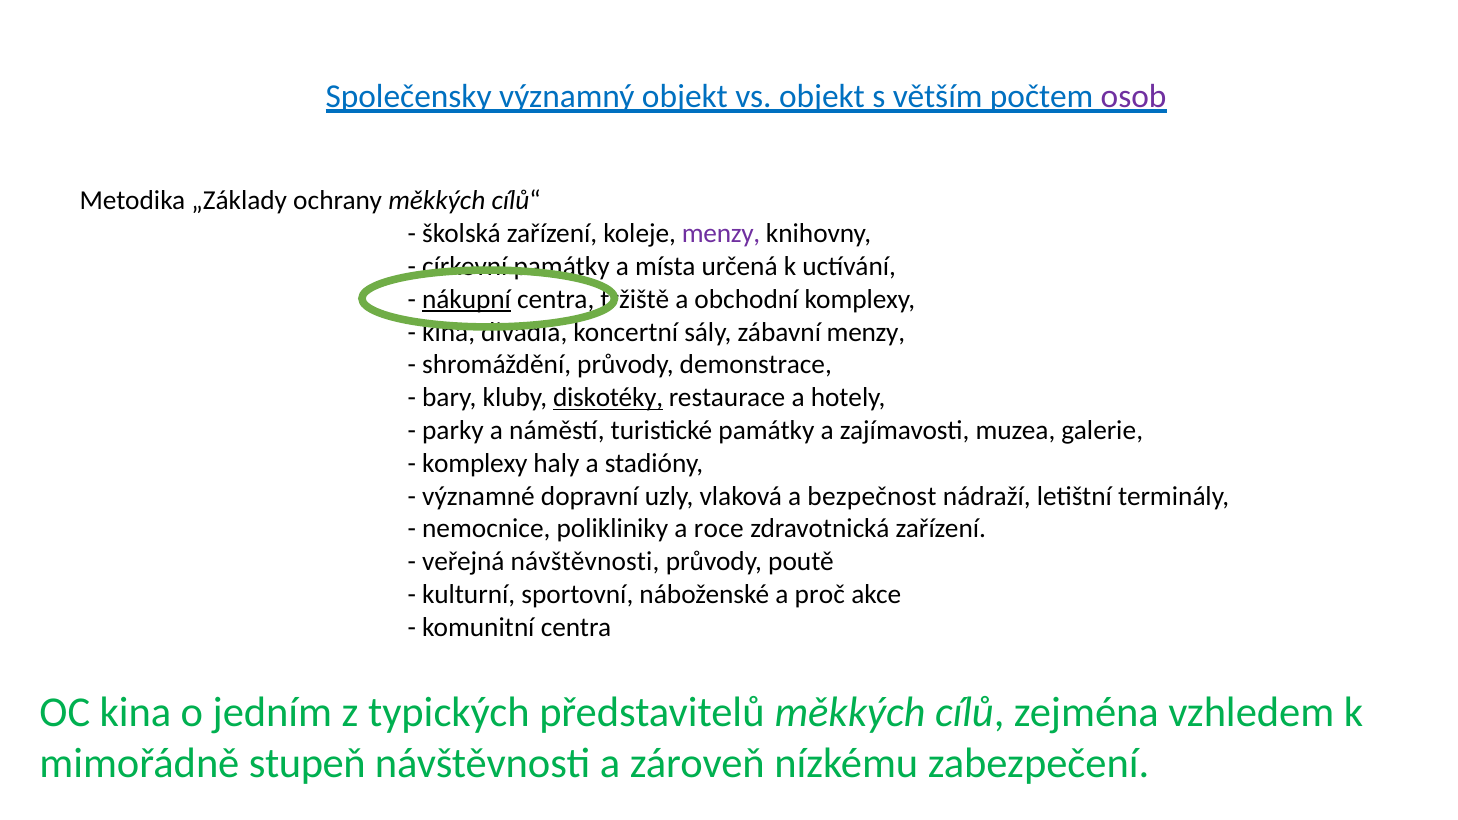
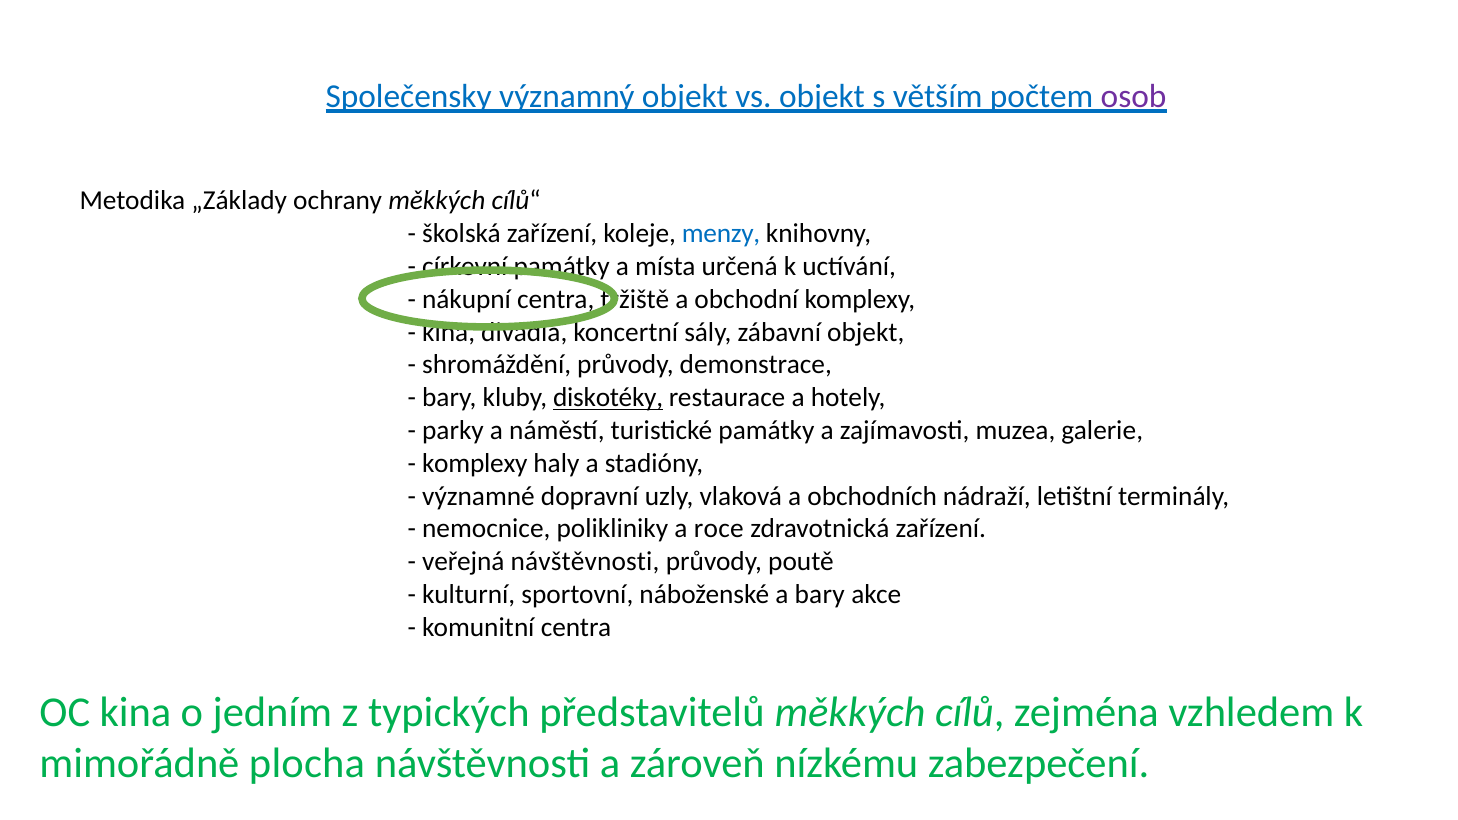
menzy at (721, 234) colour: purple -> blue
nákupní underline: present -> none
zábavní menzy: menzy -> objekt
bezpečnost: bezpečnost -> obchodních
a proč: proč -> bary
stupeň: stupeň -> plocha
